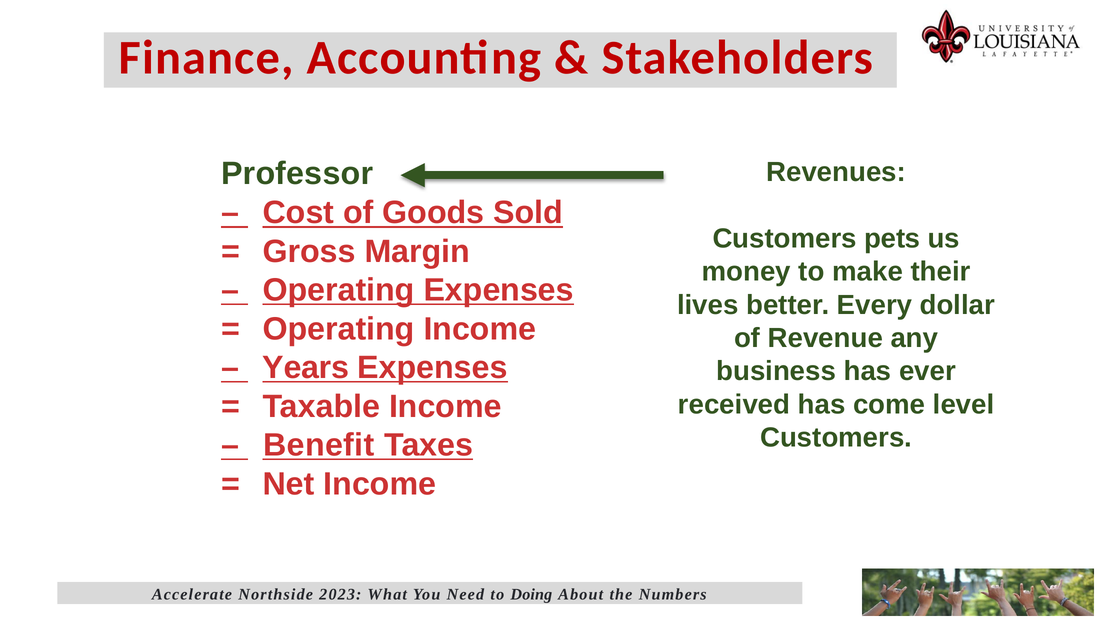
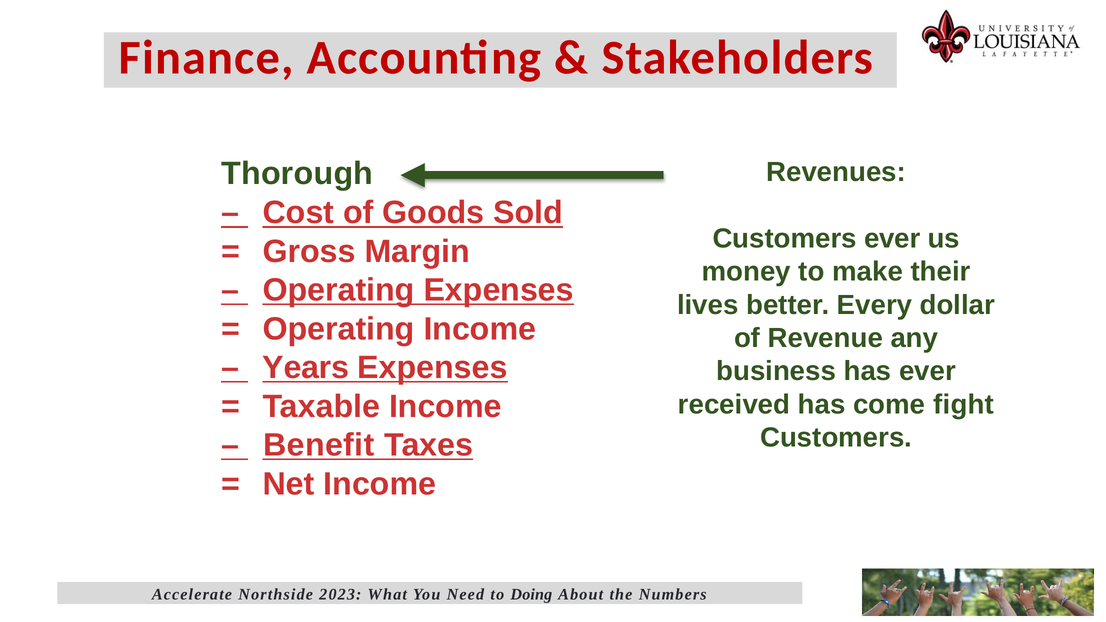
Professor: Professor -> Thorough
Customers pets: pets -> ever
level: level -> fight
